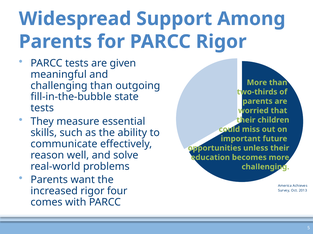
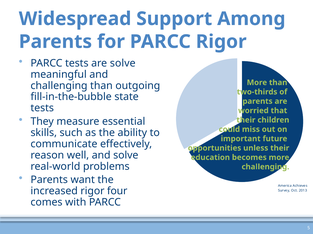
are given: given -> solve
